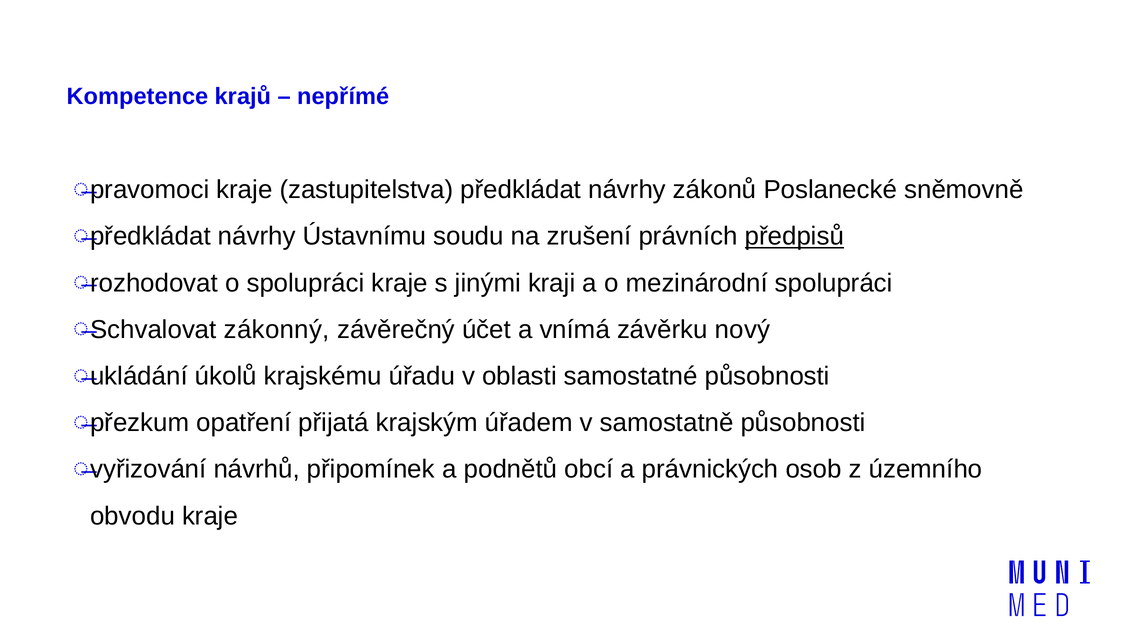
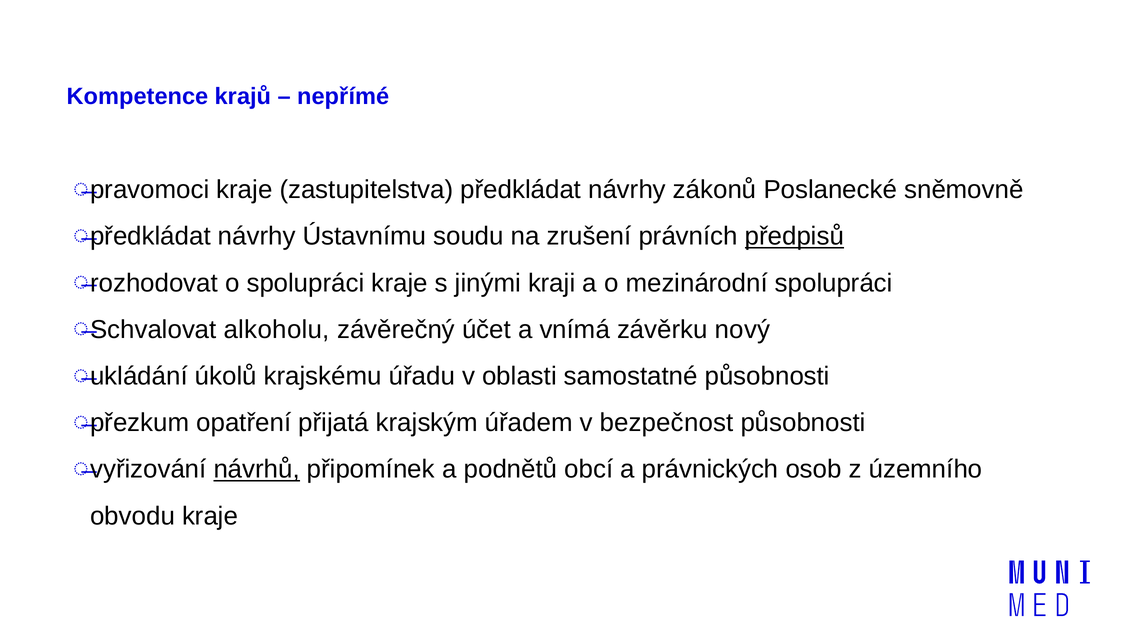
zákonný: zákonný -> alkoholu
samostatně: samostatně -> bezpečnost
návrhů underline: none -> present
